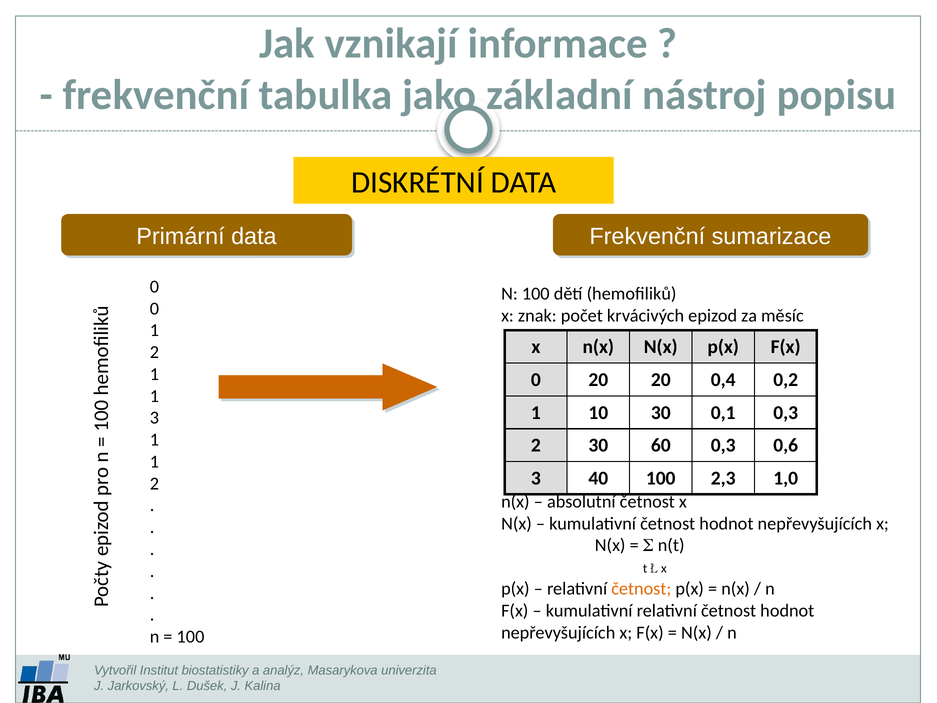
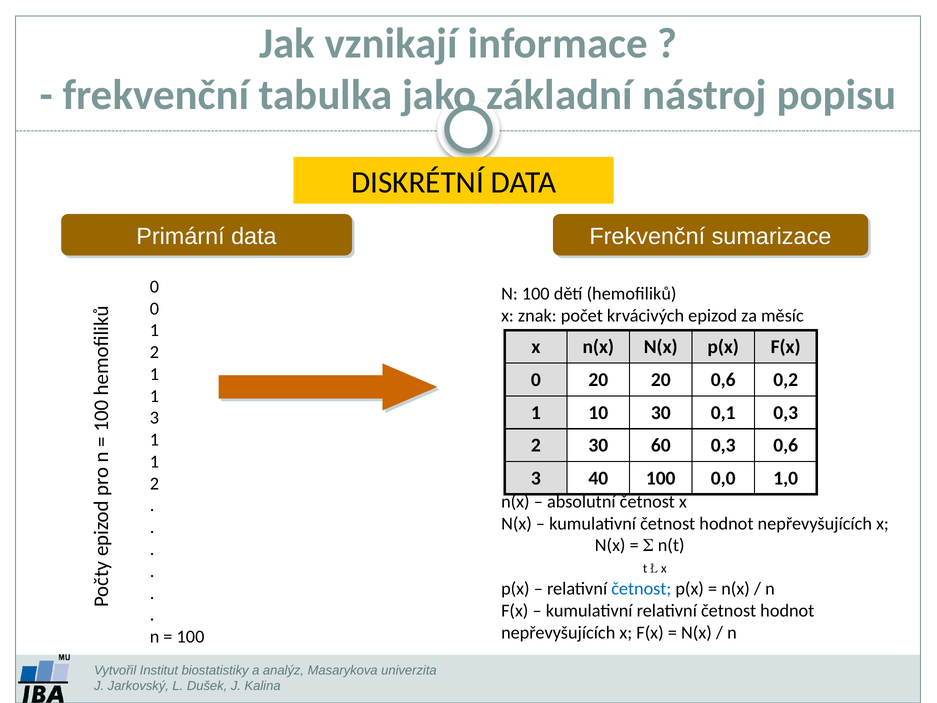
20 0,4: 0,4 -> 0,6
2,3: 2,3 -> 0,0
četnost at (641, 589) colour: orange -> blue
